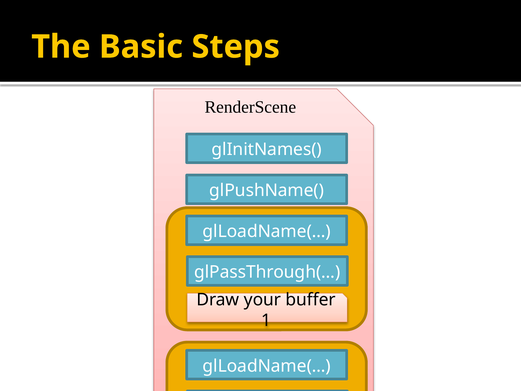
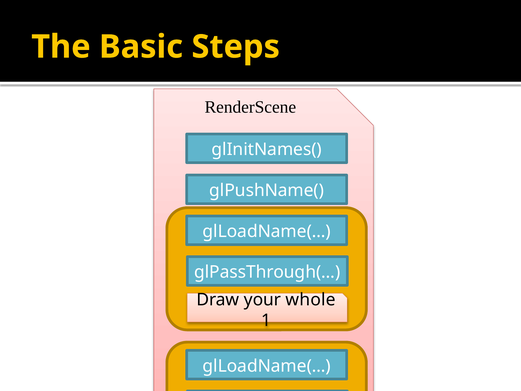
buffer: buffer -> whole
